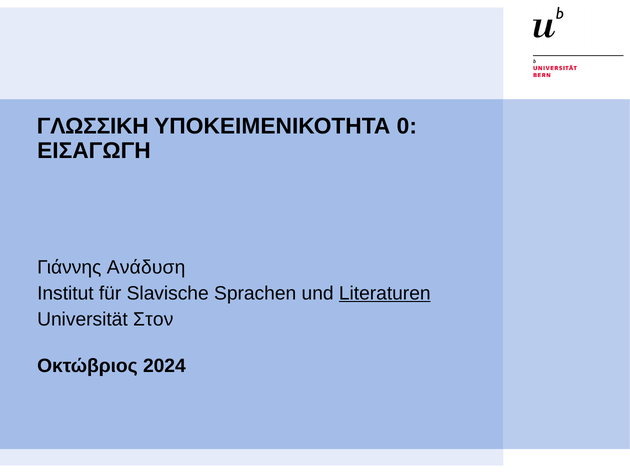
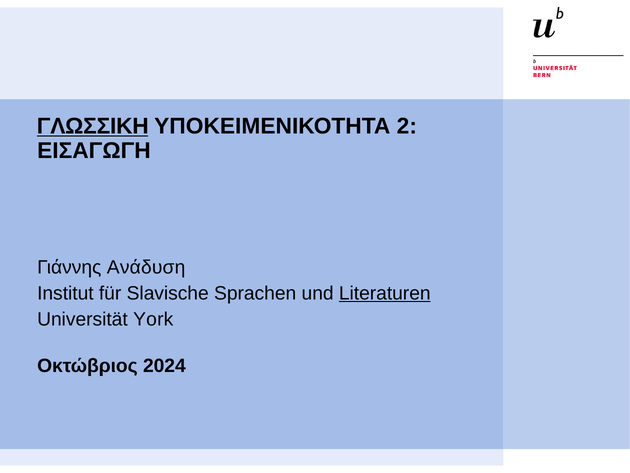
ΓΛΩΣΣΙΚΗ underline: none -> present
0: 0 -> 2
Στον: Στον -> York
